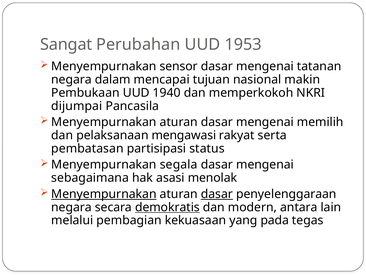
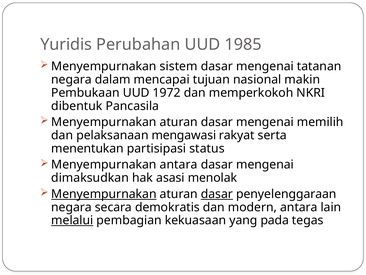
Sangat: Sangat -> Yuridis
1953: 1953 -> 1985
sensor: sensor -> sistem
1940: 1940 -> 1972
dijumpai: dijumpai -> dibentuk
pembatasan: pembatasan -> menentukan
Menyempurnakan segala: segala -> antara
sebagaimana: sebagaimana -> dimaksudkan
demokratis underline: present -> none
melalui underline: none -> present
